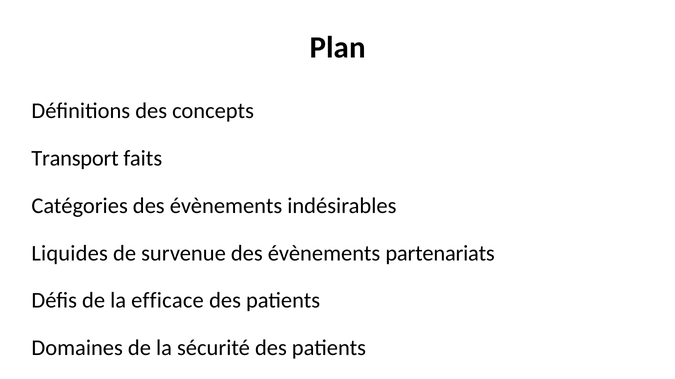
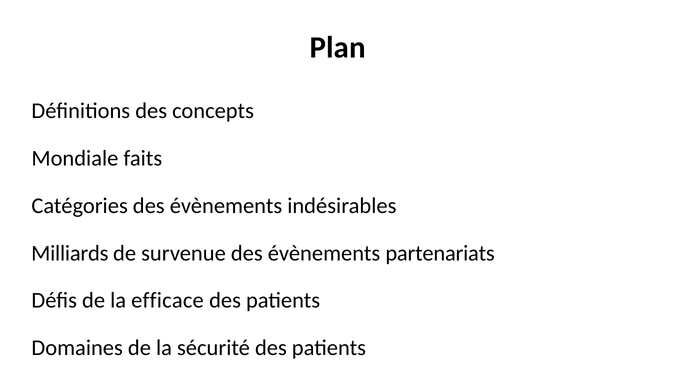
Transport: Transport -> Mondiale
Liquides: Liquides -> Milliards
